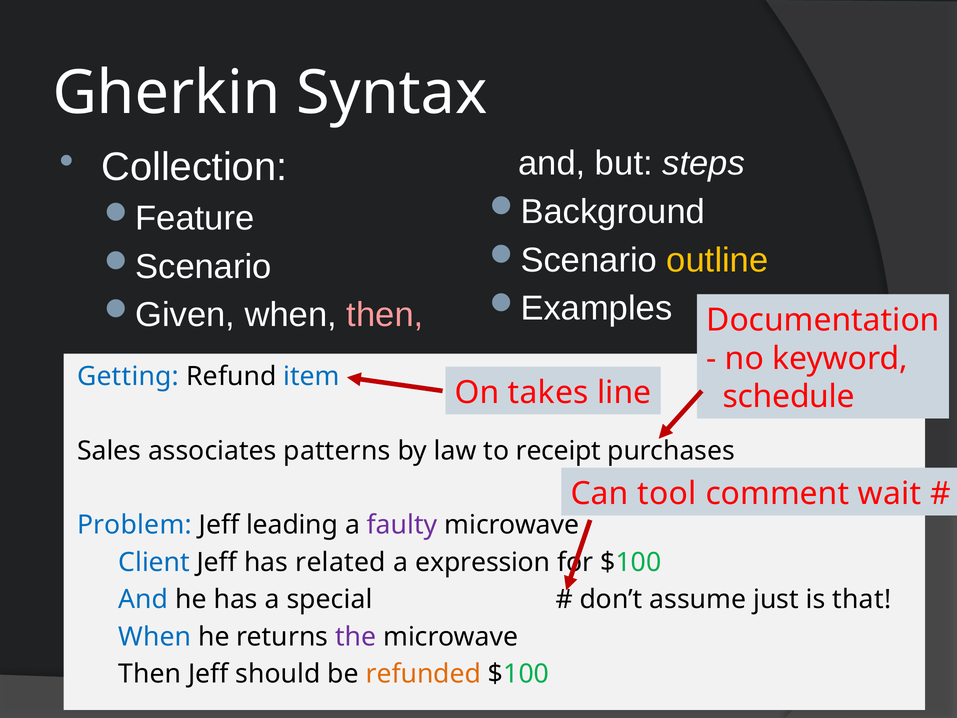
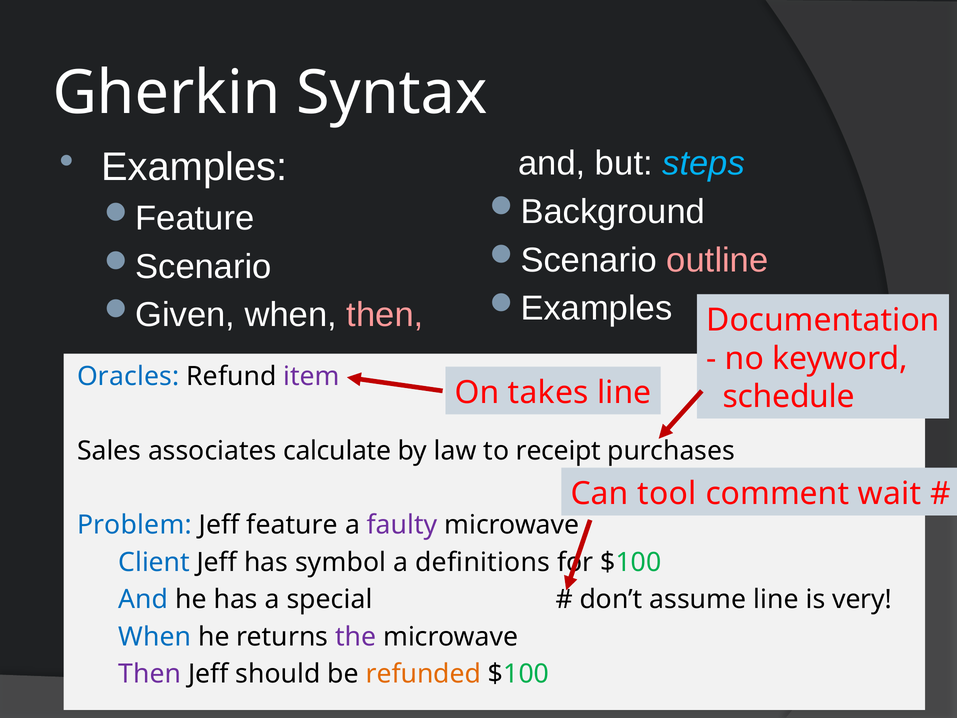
steps colour: white -> light blue
Collection: Collection -> Examples
outline colour: yellow -> pink
Getting: Getting -> Oracles
item colour: blue -> purple
patterns: patterns -> calculate
leading: leading -> feature
related: related -> symbol
expression: expression -> definitions
assume just: just -> line
that: that -> very
Then at (150, 674) colour: black -> purple
